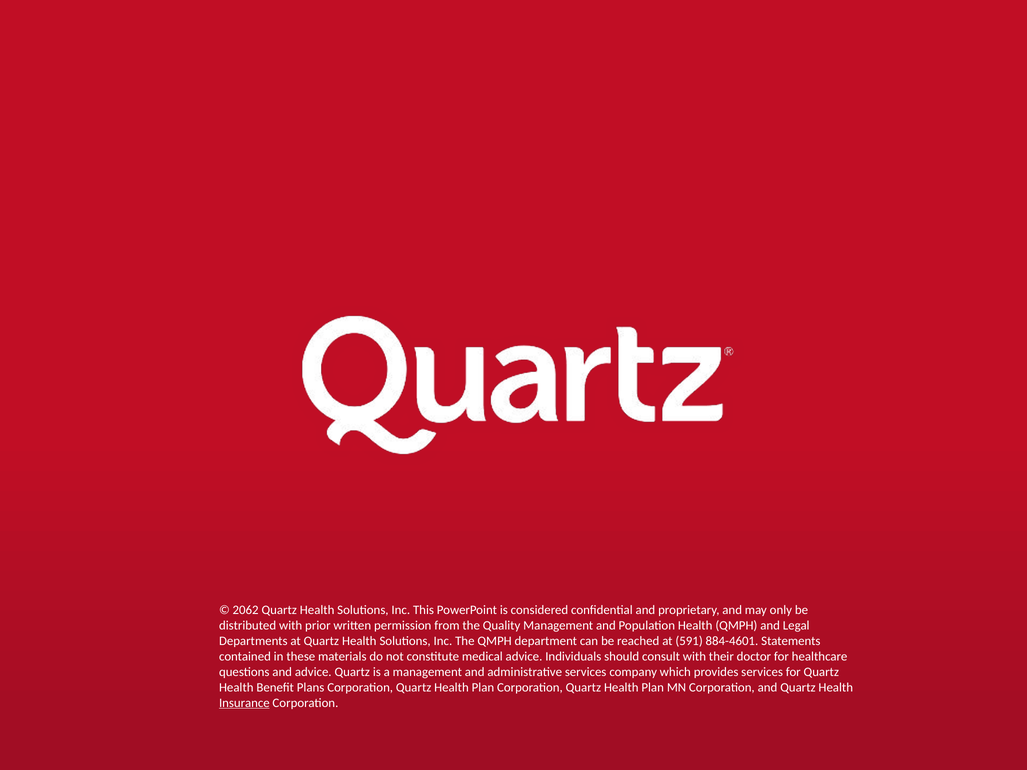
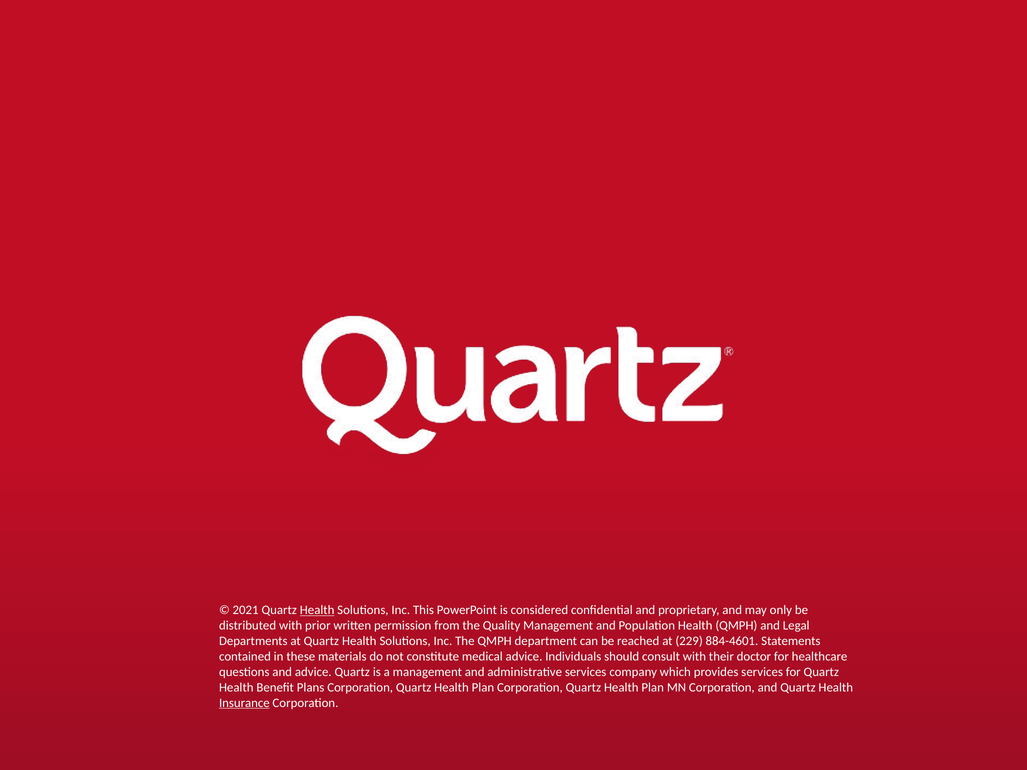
2062: 2062 -> 2021
Health at (317, 610) underline: none -> present
591: 591 -> 229
